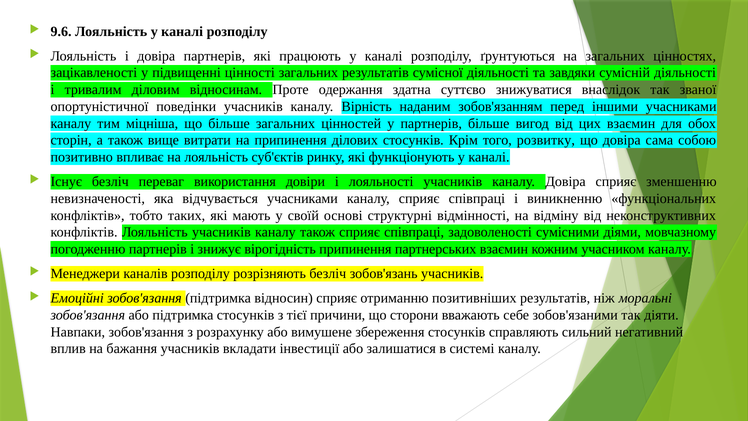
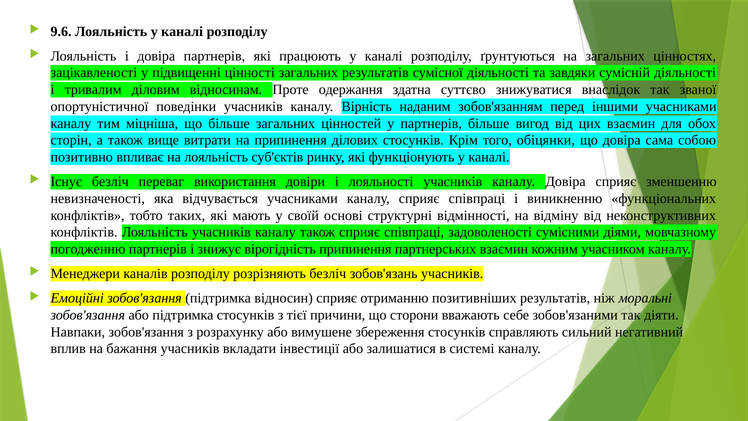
розвитку: розвитку -> обіцянки
